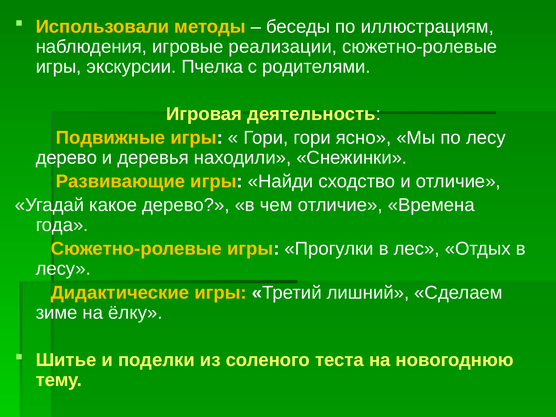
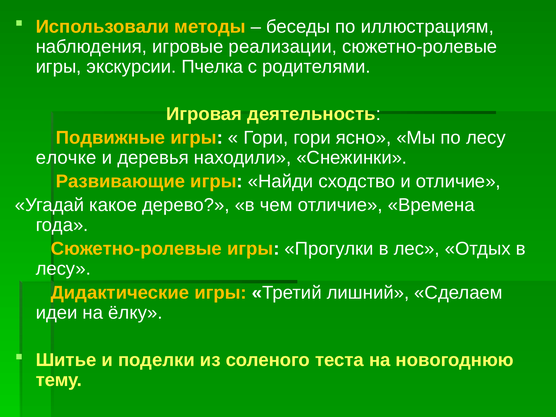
дерево at (66, 158): дерево -> елочке
зиме: зиме -> идеи
